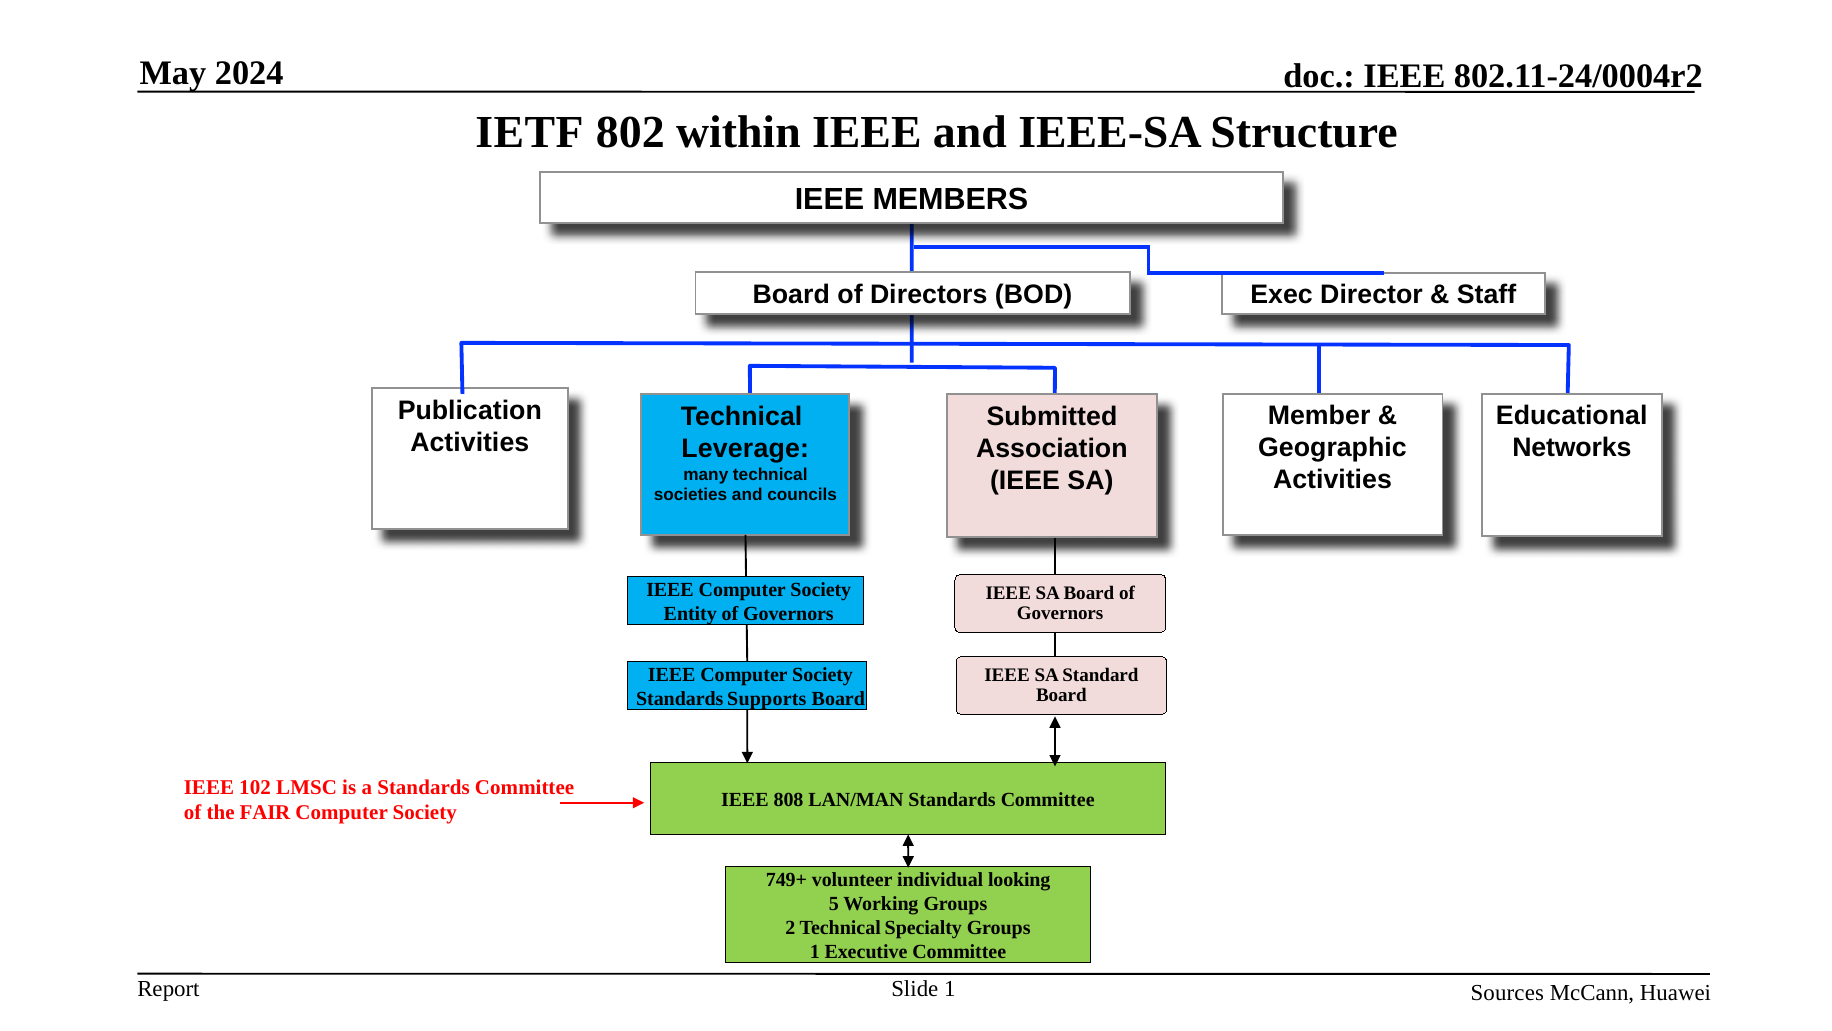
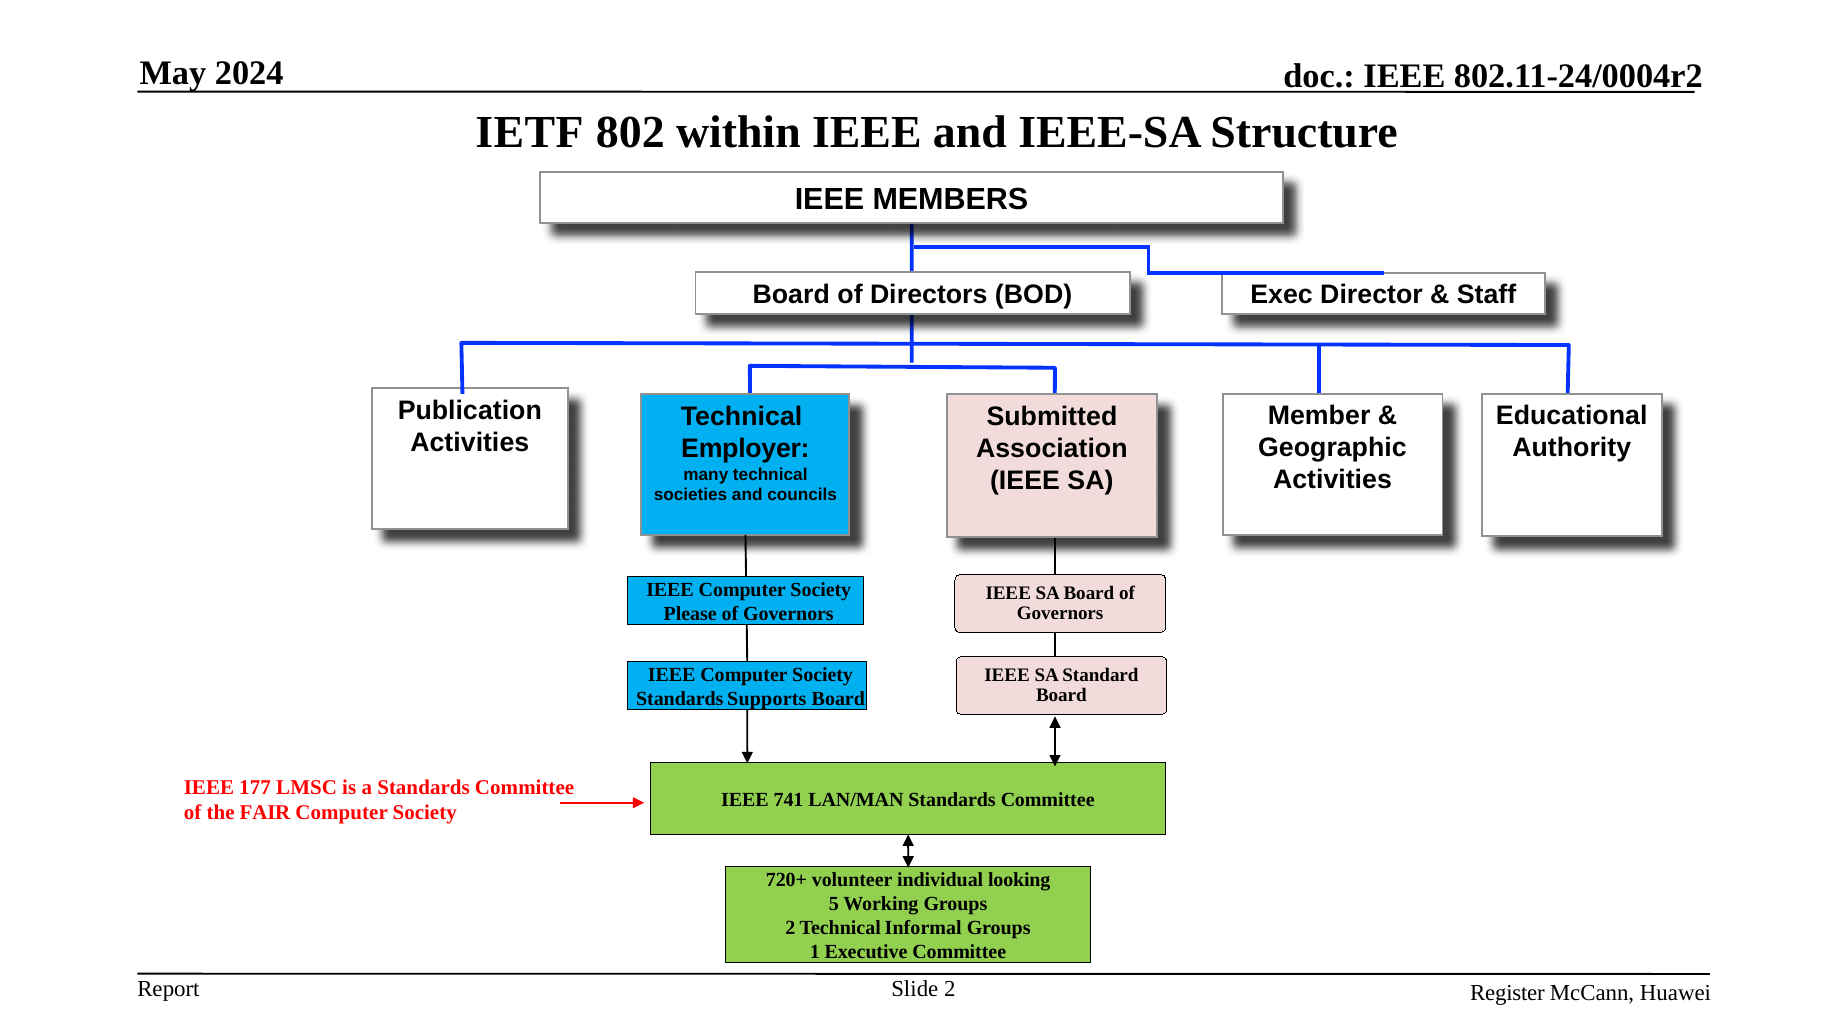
Networks: Networks -> Authority
Leverage: Leverage -> Employer
Entity: Entity -> Please
102: 102 -> 177
808: 808 -> 741
749+: 749+ -> 720+
Specialty: Specialty -> Informal
Slide 1: 1 -> 2
Sources: Sources -> Register
